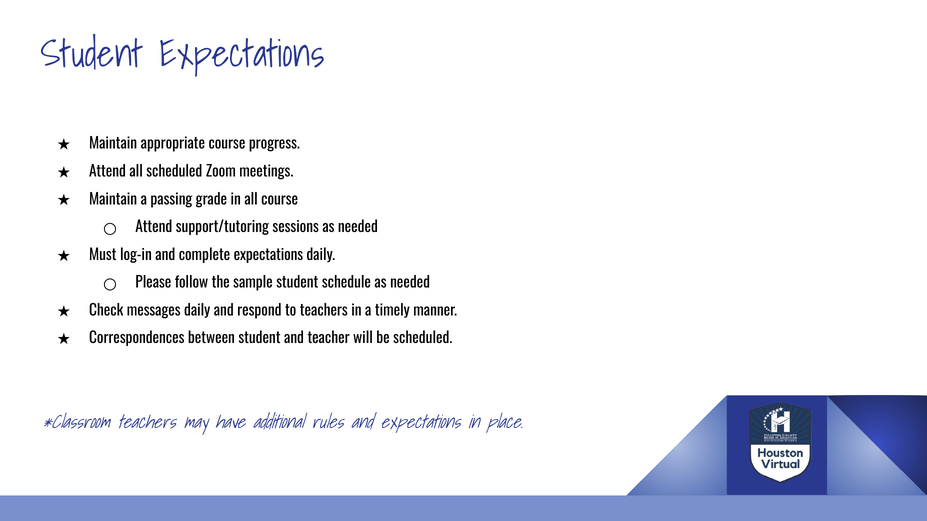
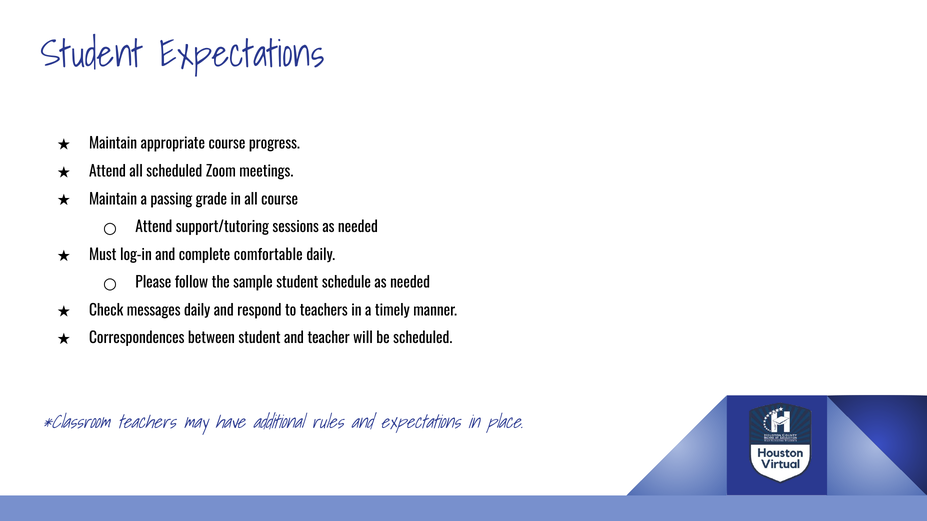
complete expectations: expectations -> comfortable
